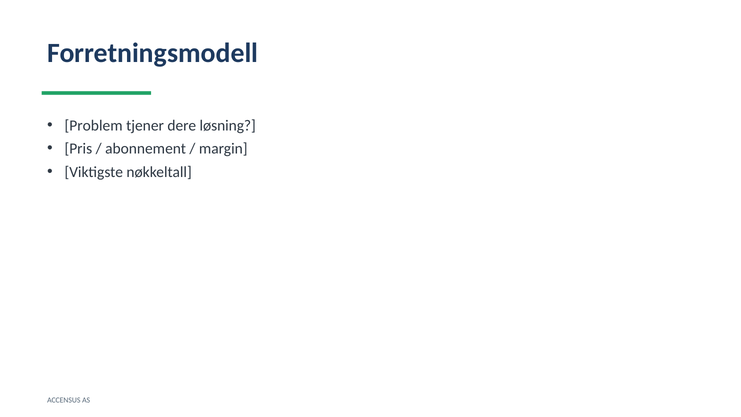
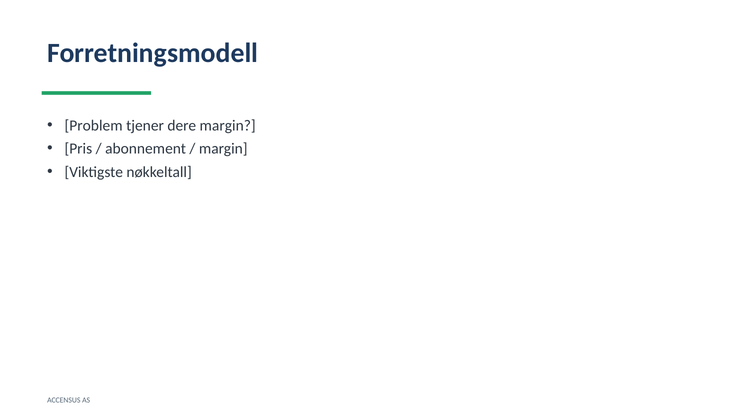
dere løsning: løsning -> margin
